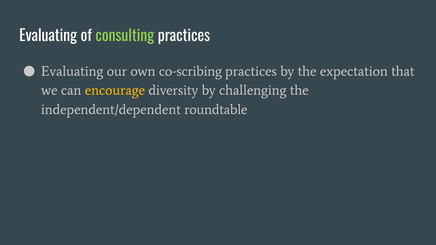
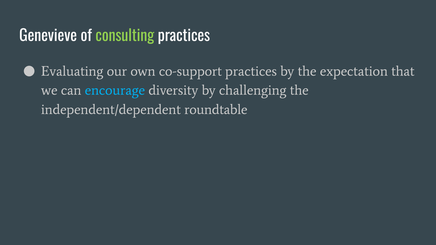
Evaluating at (48, 36): Evaluating -> Genevieve
co-scribing: co-scribing -> co-support
encourage colour: yellow -> light blue
